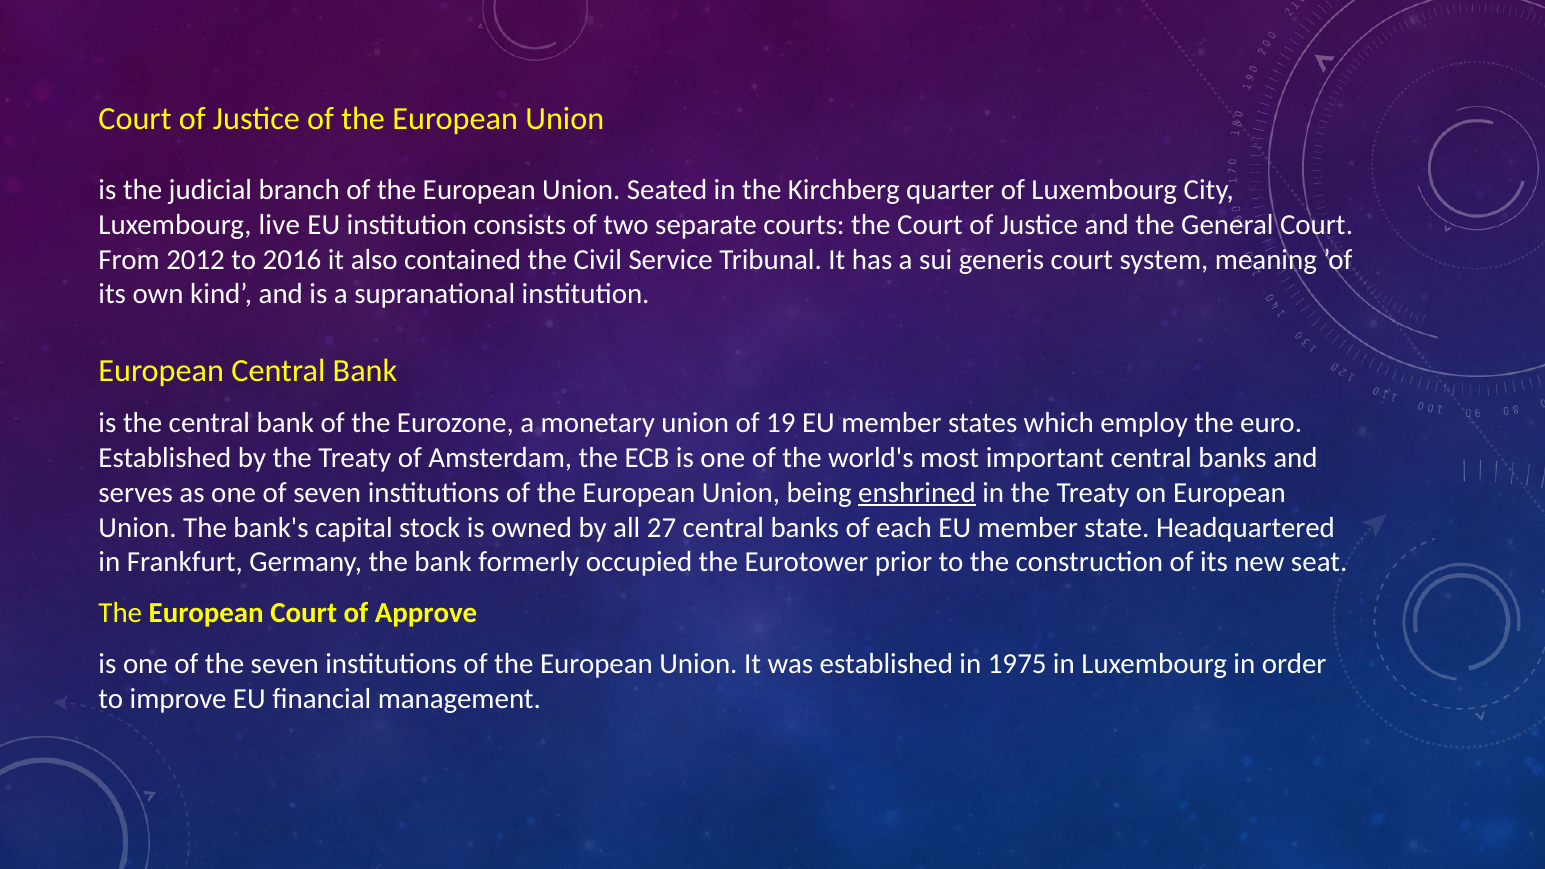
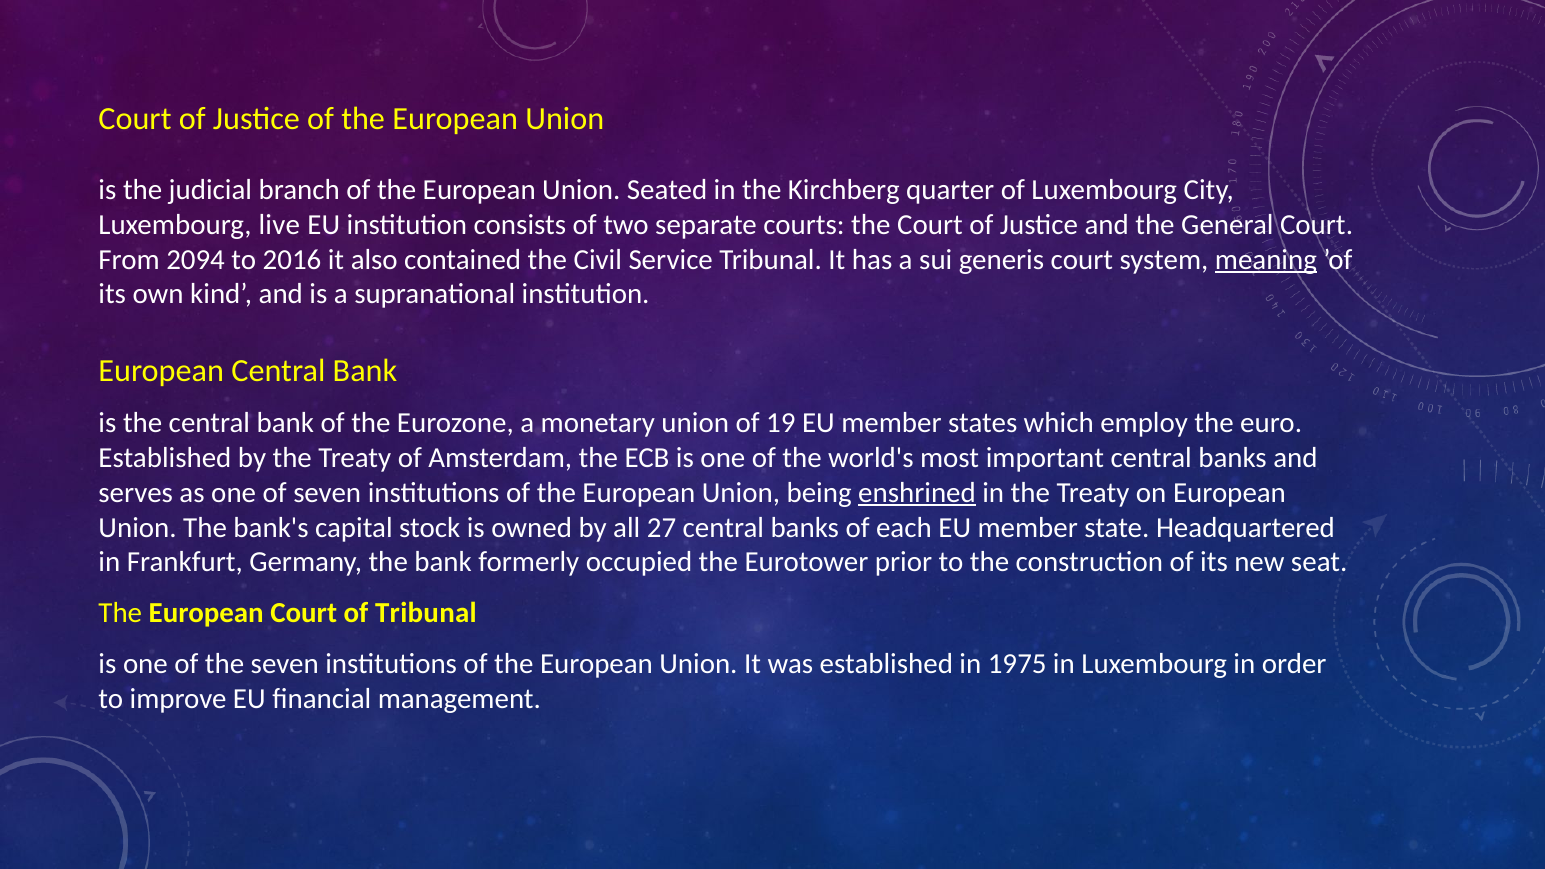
2012: 2012 -> 2094
meaning underline: none -> present
of Approve: Approve -> Tribunal
